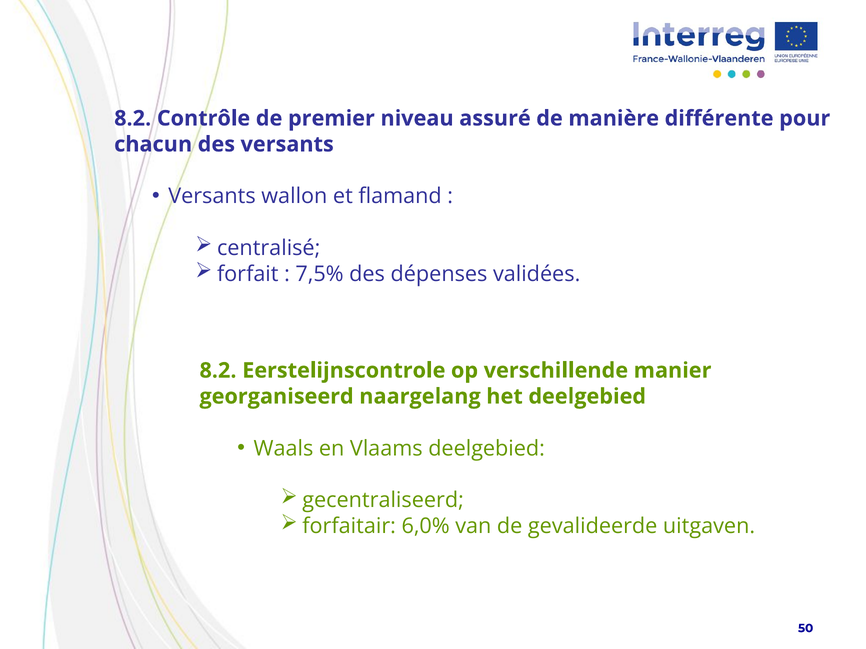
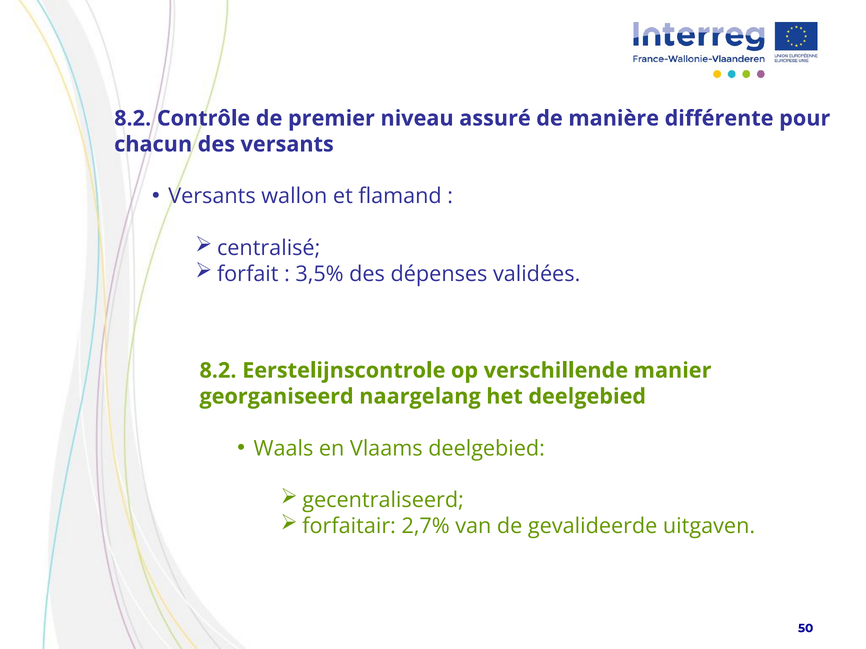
7,5%: 7,5% -> 3,5%
6,0%: 6,0% -> 2,7%
